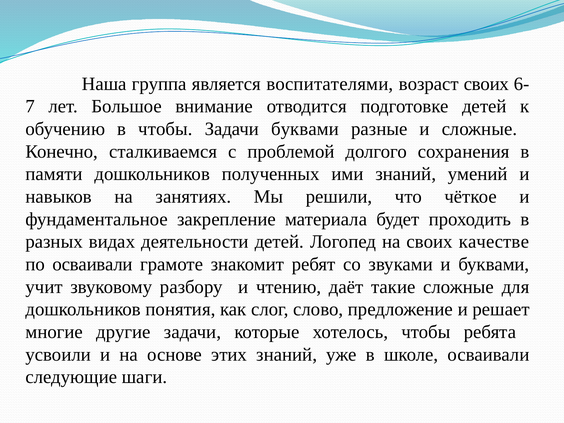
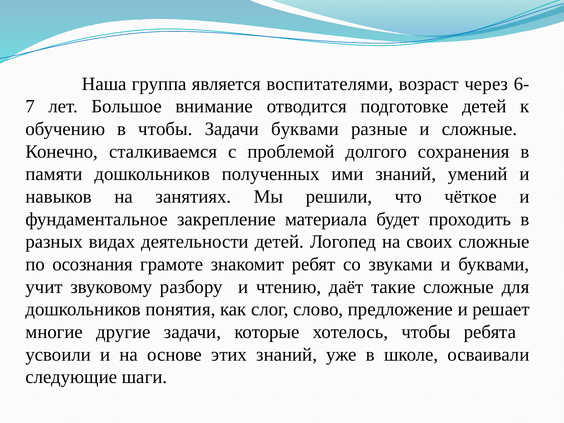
возраст своих: своих -> через
своих качестве: качестве -> сложные
по осваивали: осваивали -> осознания
